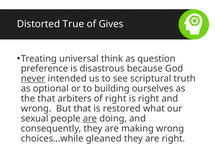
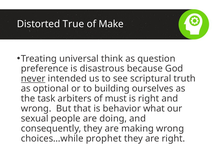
Gives: Gives -> Make
the that: that -> task
of right: right -> must
restored: restored -> behavior
are at (90, 119) underline: present -> none
gleaned: gleaned -> prophet
